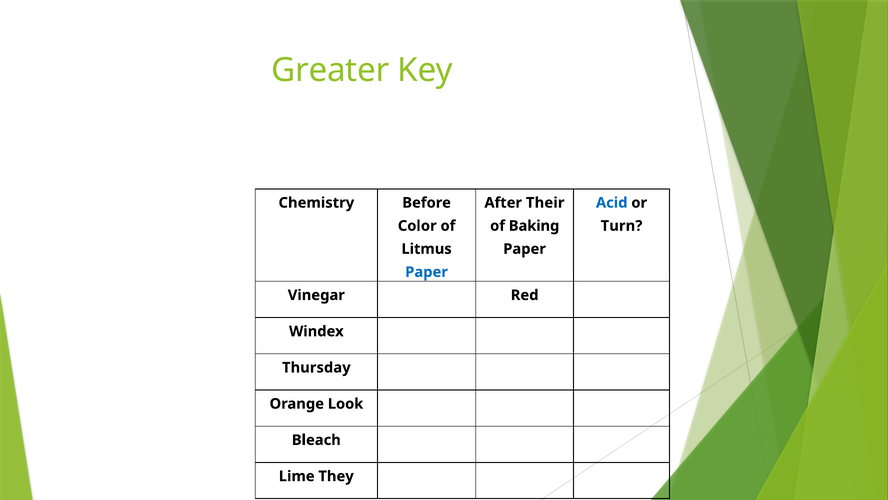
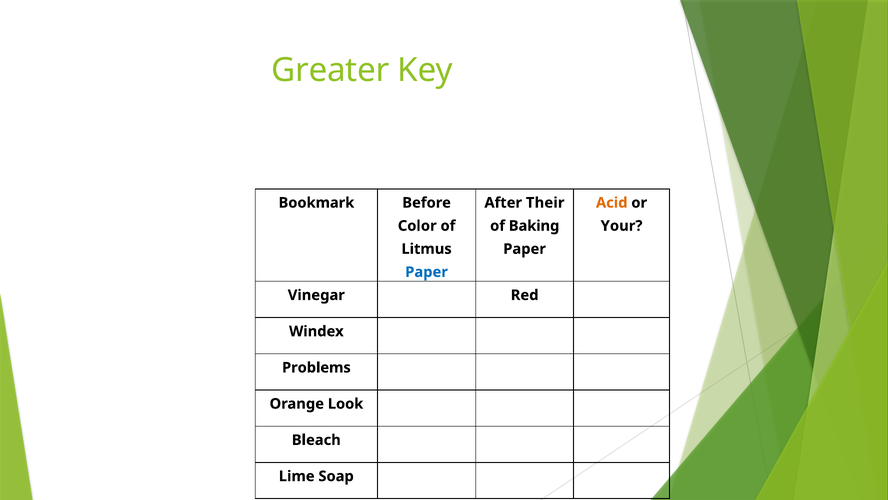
Chemistry: Chemistry -> Bookmark
Acid colour: blue -> orange
Turn: Turn -> Your
Thursday: Thursday -> Problems
They: They -> Soap
